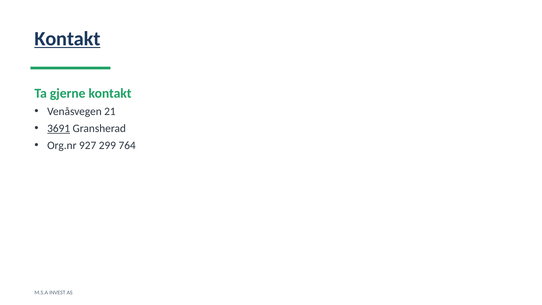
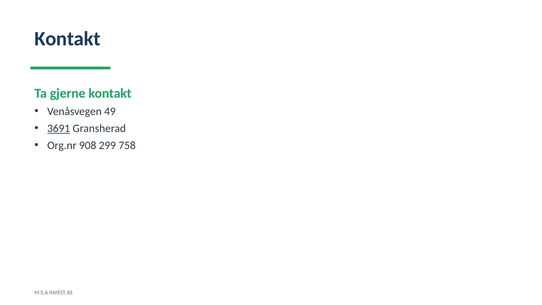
Kontakt at (68, 39) underline: present -> none
21: 21 -> 49
927: 927 -> 908
764: 764 -> 758
